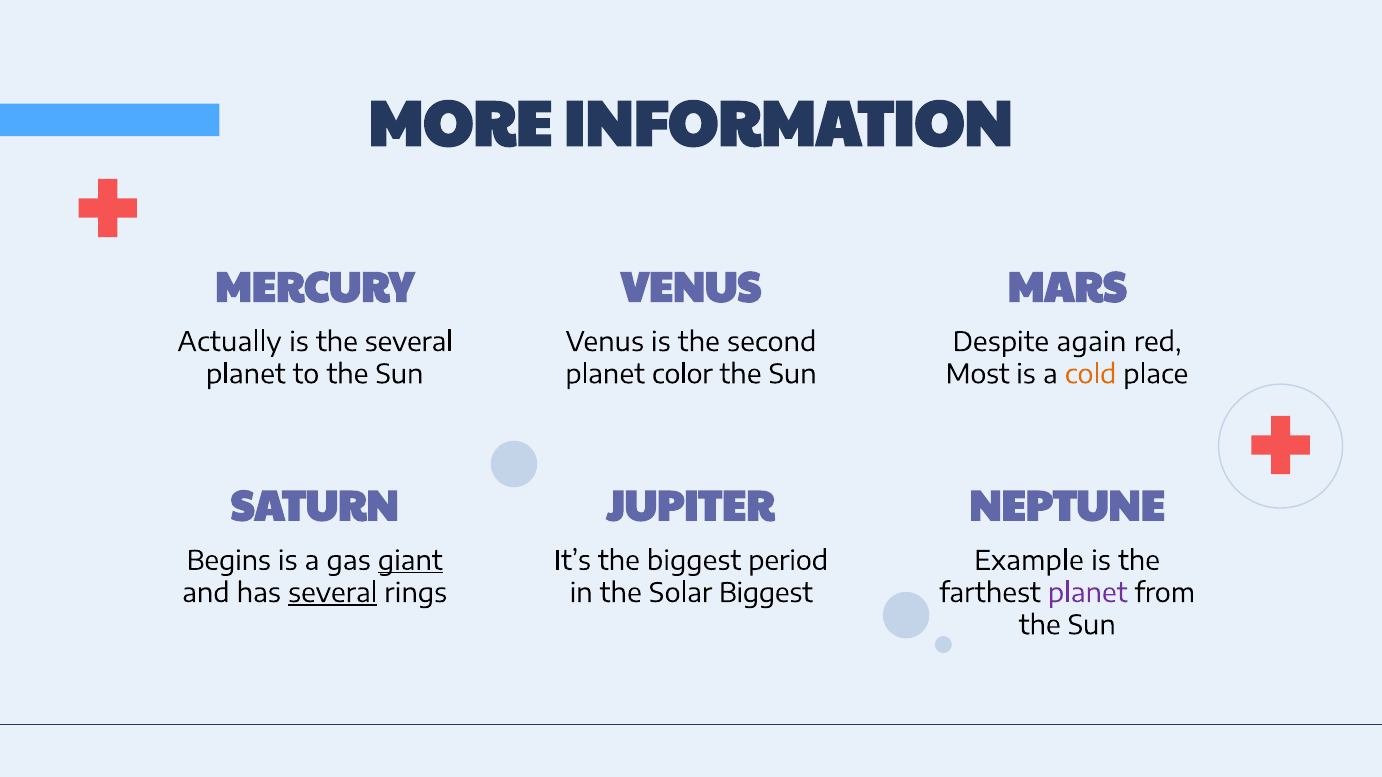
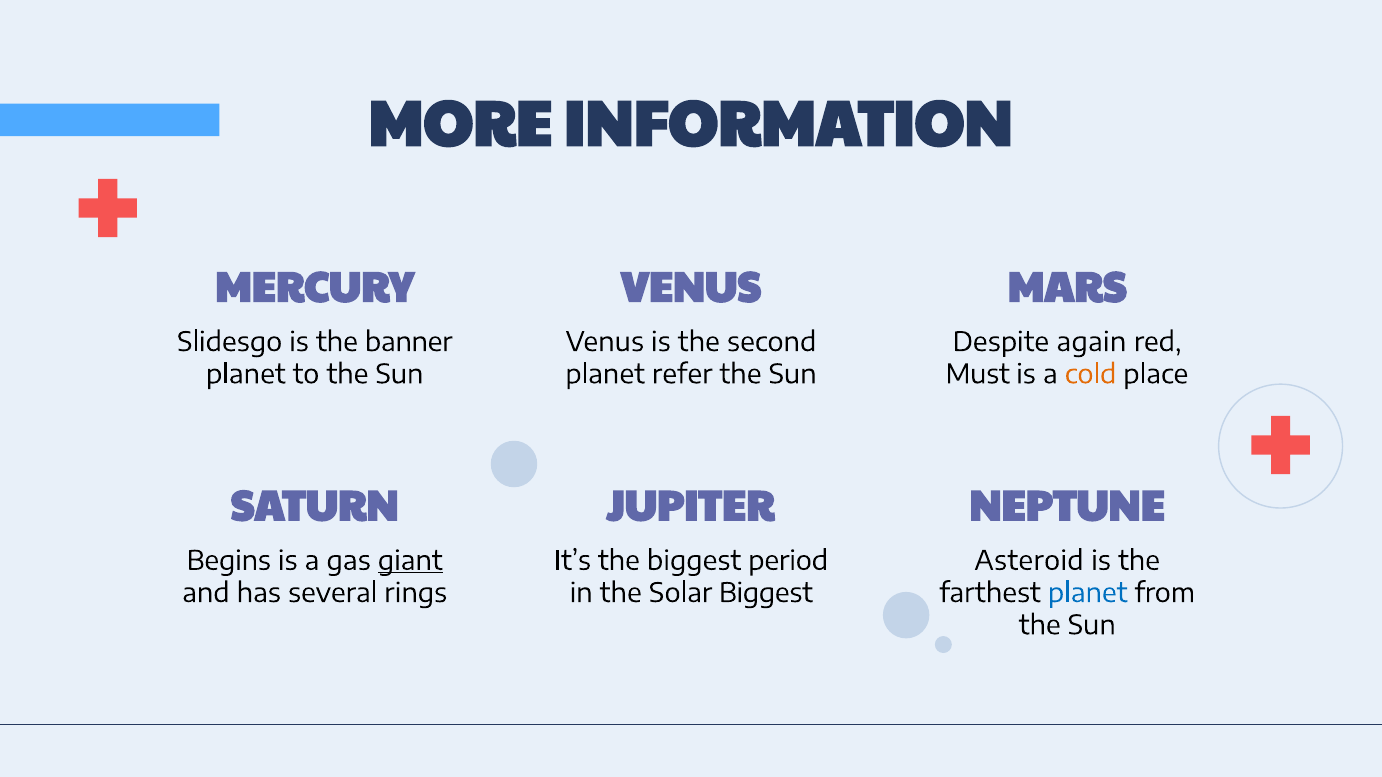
Actually: Actually -> Slidesgo
the several: several -> banner
color: color -> refer
Most: Most -> Must
Example: Example -> Asteroid
several at (333, 593) underline: present -> none
planet at (1088, 593) colour: purple -> blue
